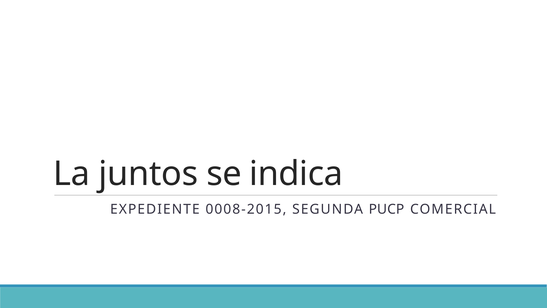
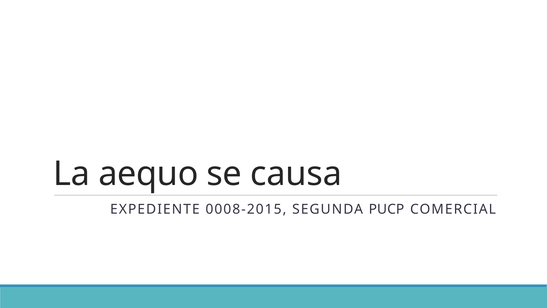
juntos: juntos -> aequo
indica: indica -> causa
